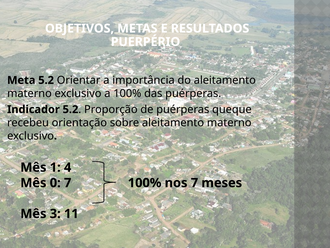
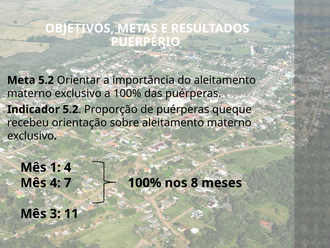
Mês 0: 0 -> 4
nos 7: 7 -> 8
